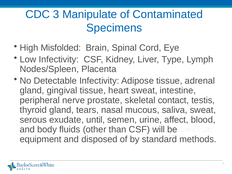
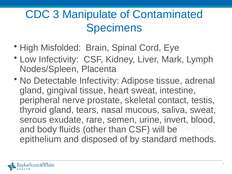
Type: Type -> Mark
until: until -> rare
affect: affect -> invert
equipment: equipment -> epithelium
